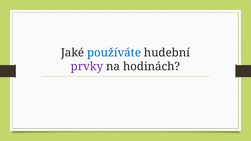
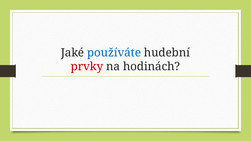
prvky colour: purple -> red
